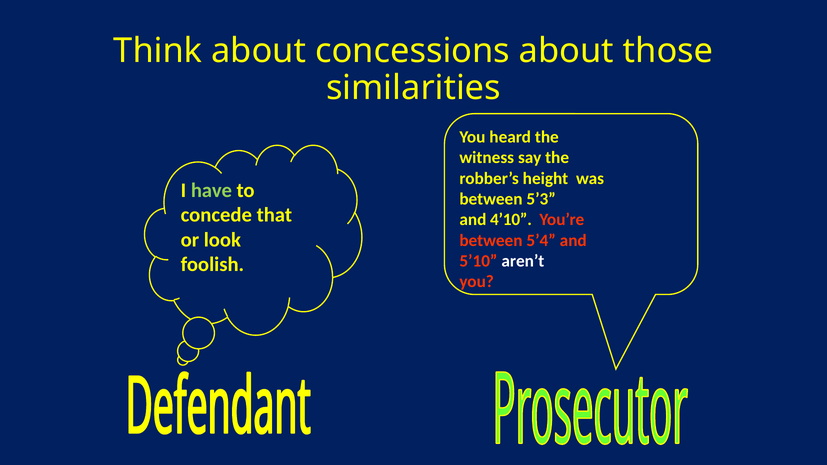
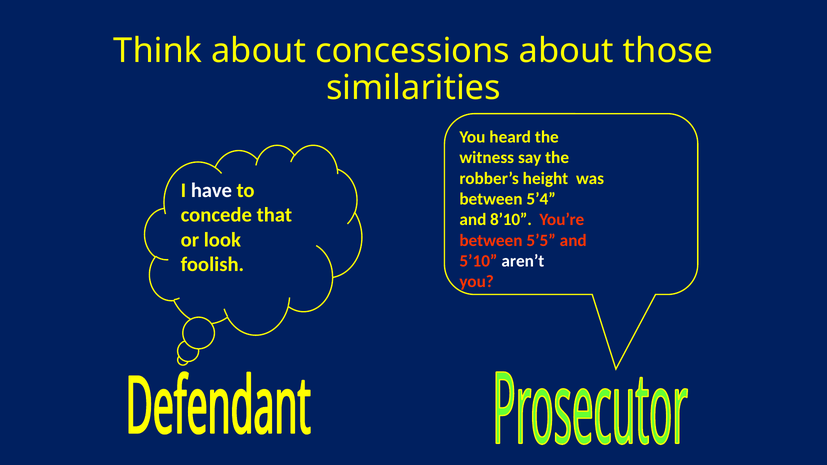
have colour: light green -> white
5’3: 5’3 -> 5’4
4’10: 4’10 -> 8’10
5’4: 5’4 -> 5’5
